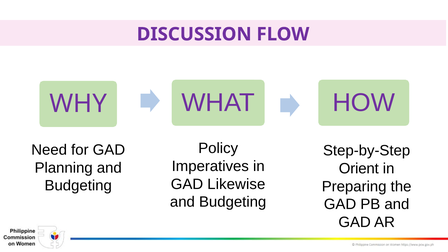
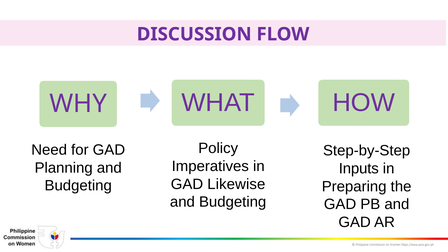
Orient: Orient -> Inputs
